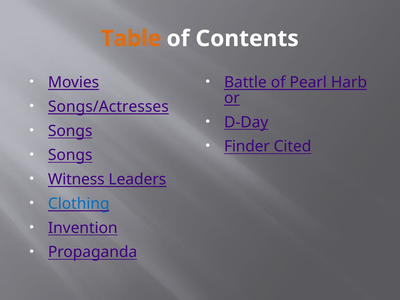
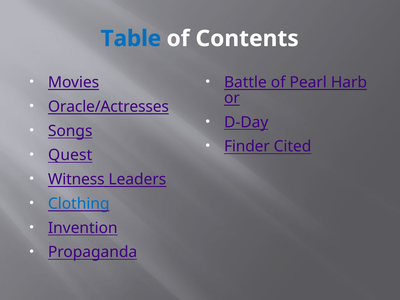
Table colour: orange -> blue
Songs/Actresses: Songs/Actresses -> Oracle/Actresses
Songs at (70, 155): Songs -> Quest
